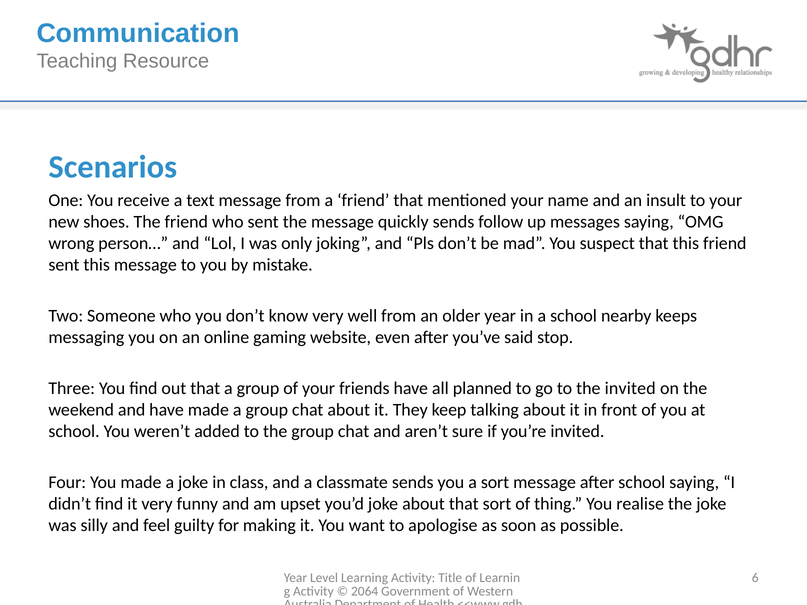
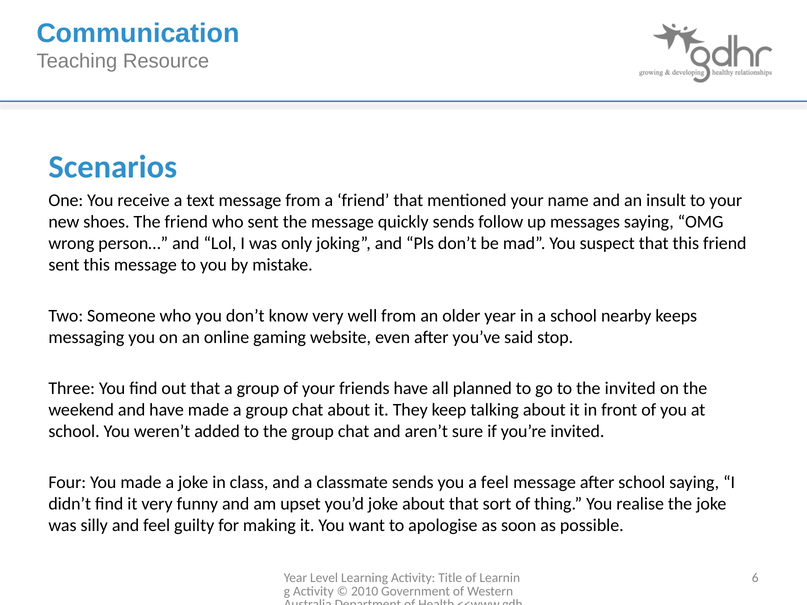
a sort: sort -> feel
2064: 2064 -> 2010
